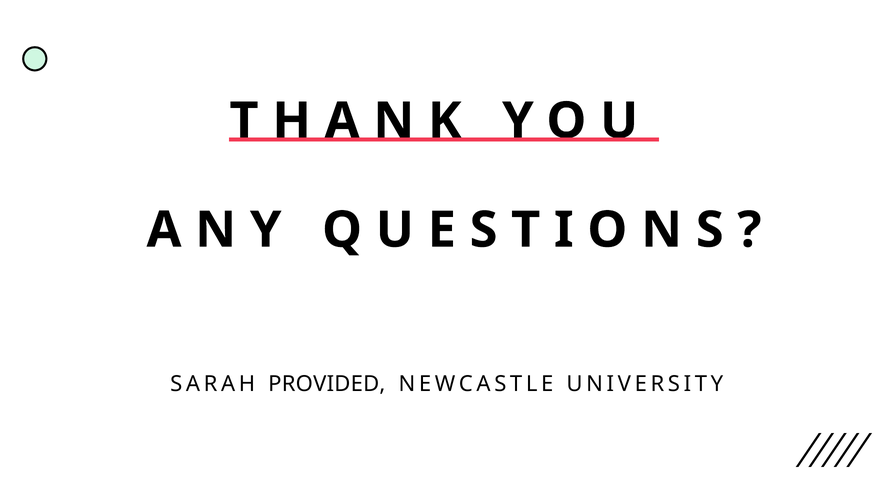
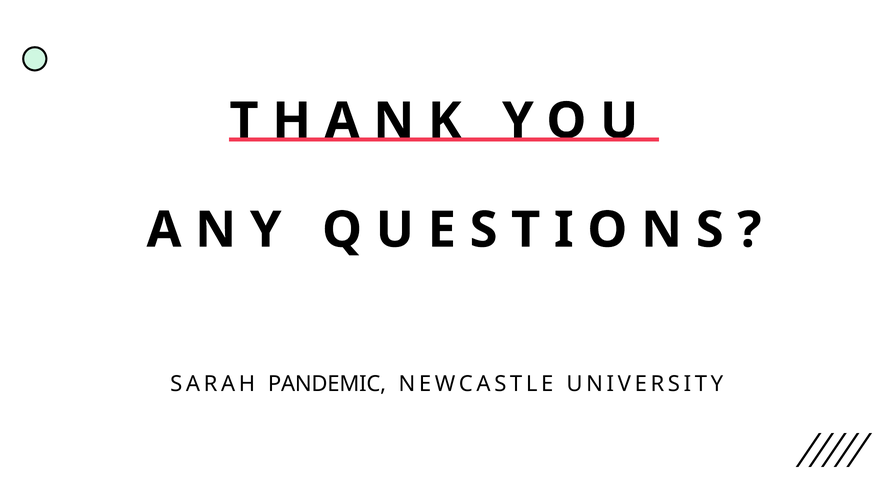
PROVIDED: PROVIDED -> PANDEMIC
